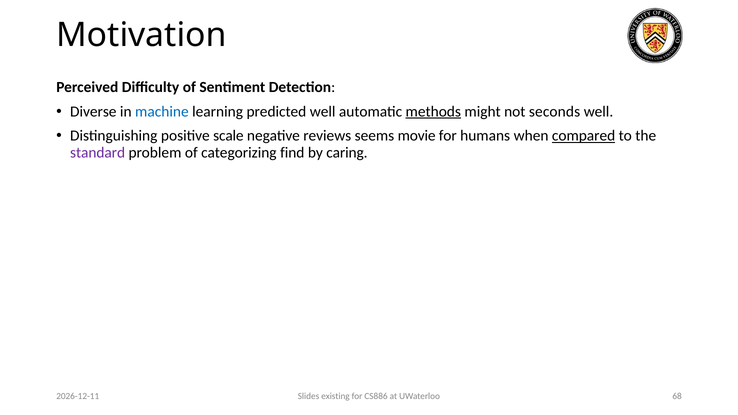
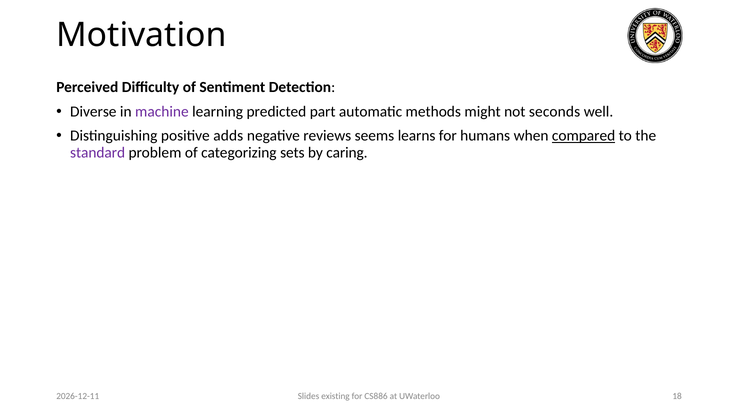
machine colour: blue -> purple
predicted well: well -> part
methods underline: present -> none
scale: scale -> adds
movie: movie -> learns
find: find -> sets
68: 68 -> 18
